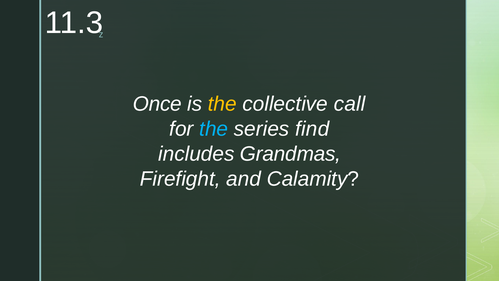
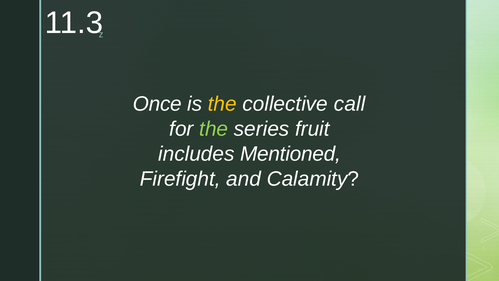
the at (214, 129) colour: light blue -> light green
find: find -> fruit
Grandmas: Grandmas -> Mentioned
